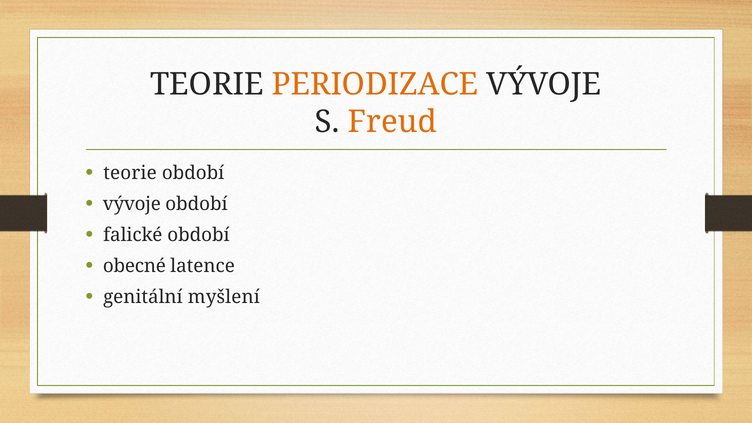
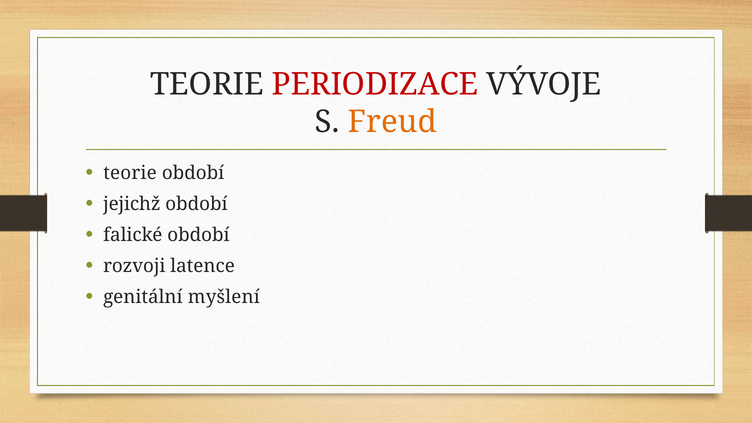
PERIODIZACE colour: orange -> red
vývoje at (132, 204): vývoje -> jejichž
obecné: obecné -> rozvoji
